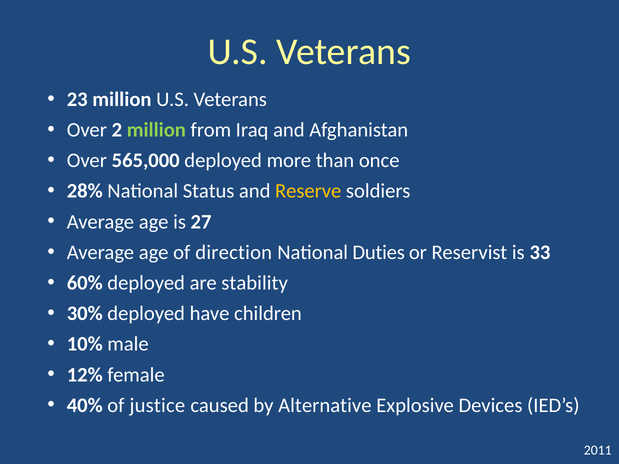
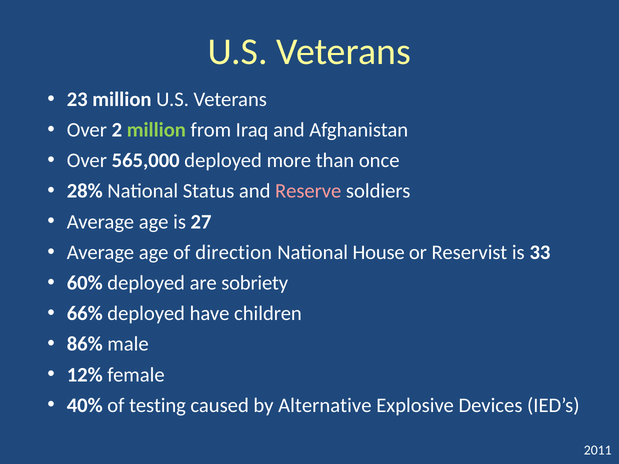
Reserve colour: yellow -> pink
Duties: Duties -> House
stability: stability -> sobriety
30%: 30% -> 66%
10%: 10% -> 86%
justice: justice -> testing
